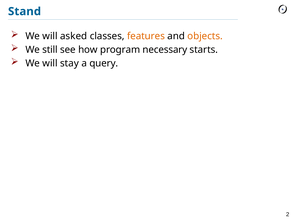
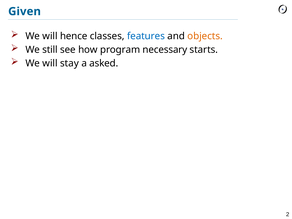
Stand: Stand -> Given
asked: asked -> hence
features colour: orange -> blue
query: query -> asked
